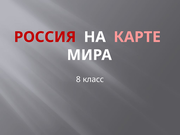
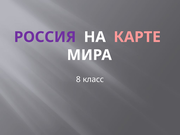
РОССИЯ colour: red -> purple
